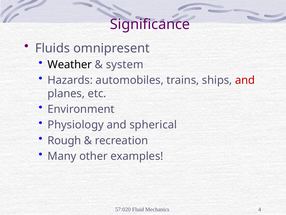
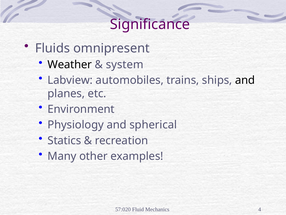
Hazards: Hazards -> Labview
and at (245, 80) colour: red -> black
Rough: Rough -> Statics
